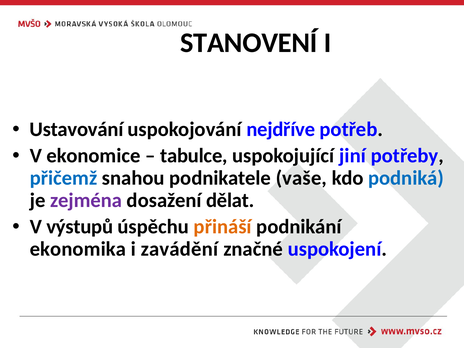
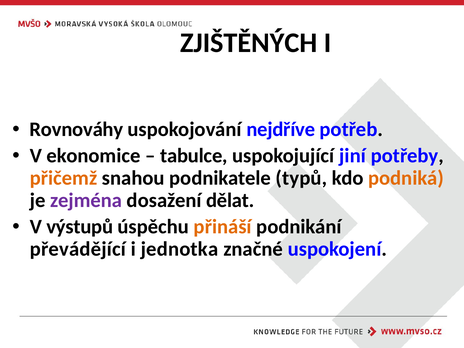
STANOVENÍ: STANOVENÍ -> ZJIŠTĚNÝCH
Ustavování: Ustavování -> Rovnováhy
přičemž colour: blue -> orange
vaše: vaše -> typů
podniká colour: blue -> orange
ekonomika: ekonomika -> převádějící
zavádění: zavádění -> jednotka
